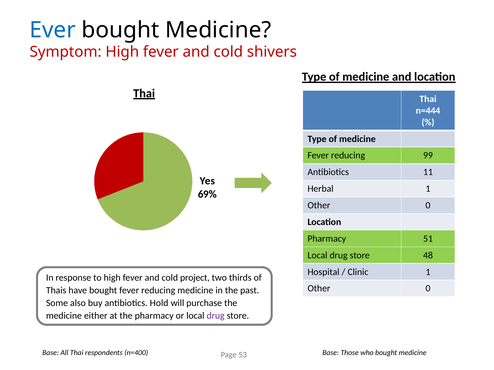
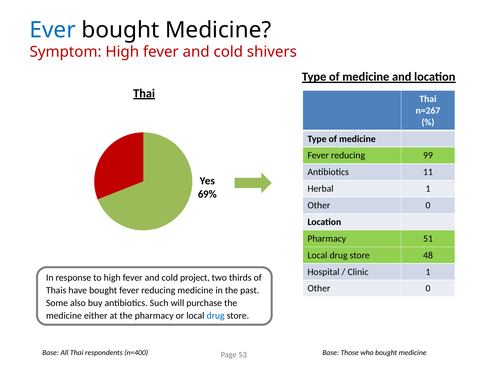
n=444: n=444 -> n=267
Hold: Hold -> Such
drug at (216, 316) colour: purple -> blue
